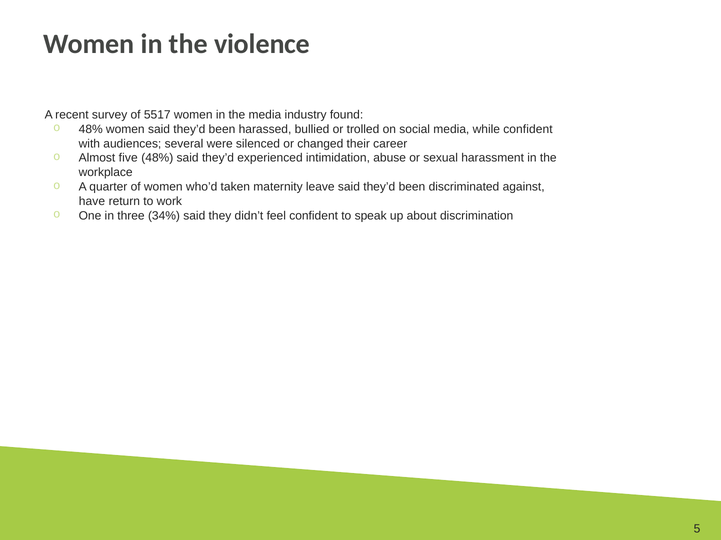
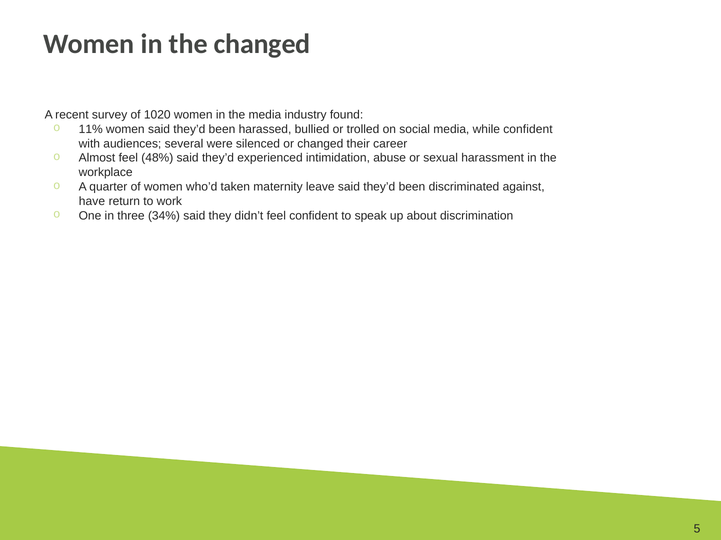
the violence: violence -> changed
5517: 5517 -> 1020
48% at (91, 129): 48% -> 11%
Almost five: five -> feel
